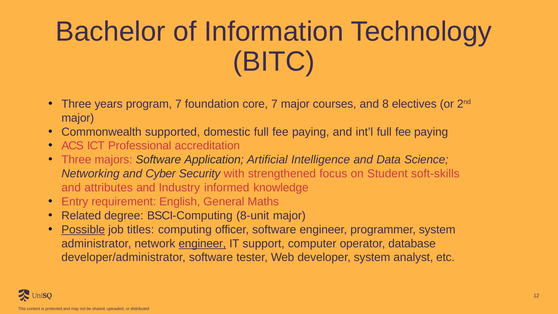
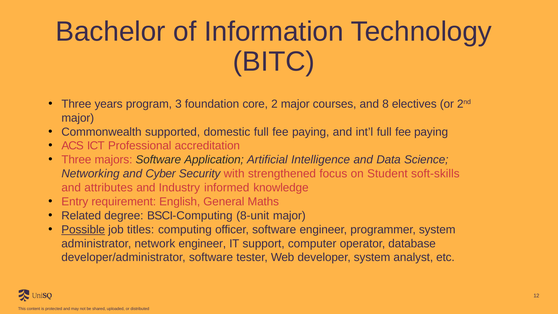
program 7: 7 -> 3
core 7: 7 -> 2
engineer at (202, 243) underline: present -> none
